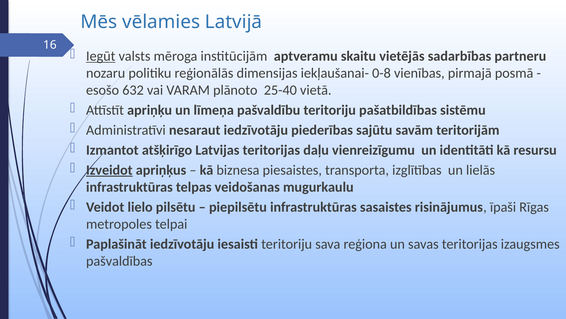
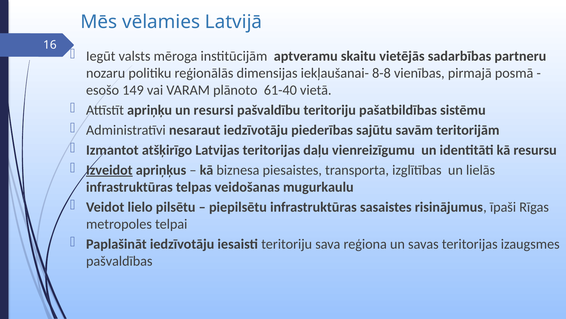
Iegūt underline: present -> none
0-8: 0-8 -> 8-8
632: 632 -> 149
25-40: 25-40 -> 61-40
līmeņa: līmeņa -> resursi
